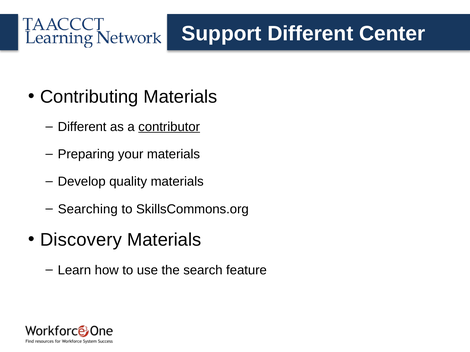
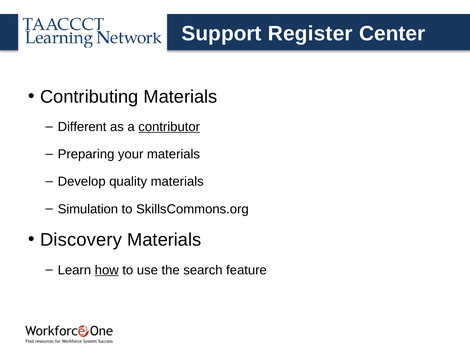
Support Different: Different -> Register
Searching: Searching -> Simulation
how underline: none -> present
